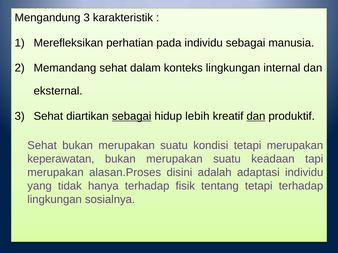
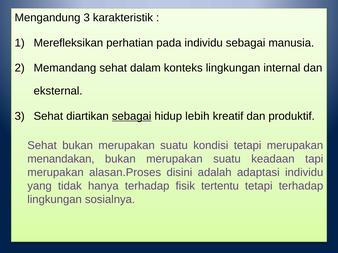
dan at (256, 116) underline: present -> none
keperawatan: keperawatan -> menandakan
tentang: tentang -> tertentu
